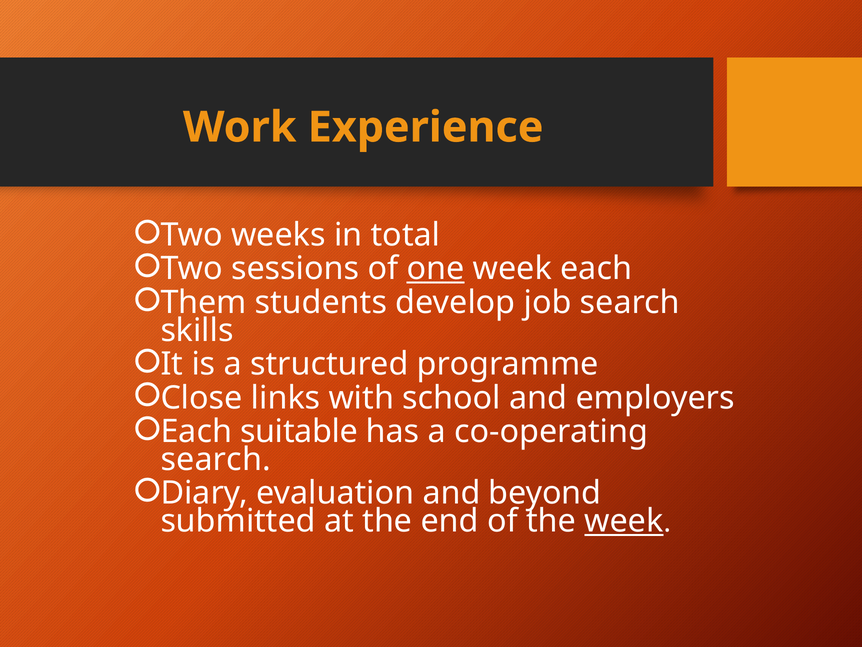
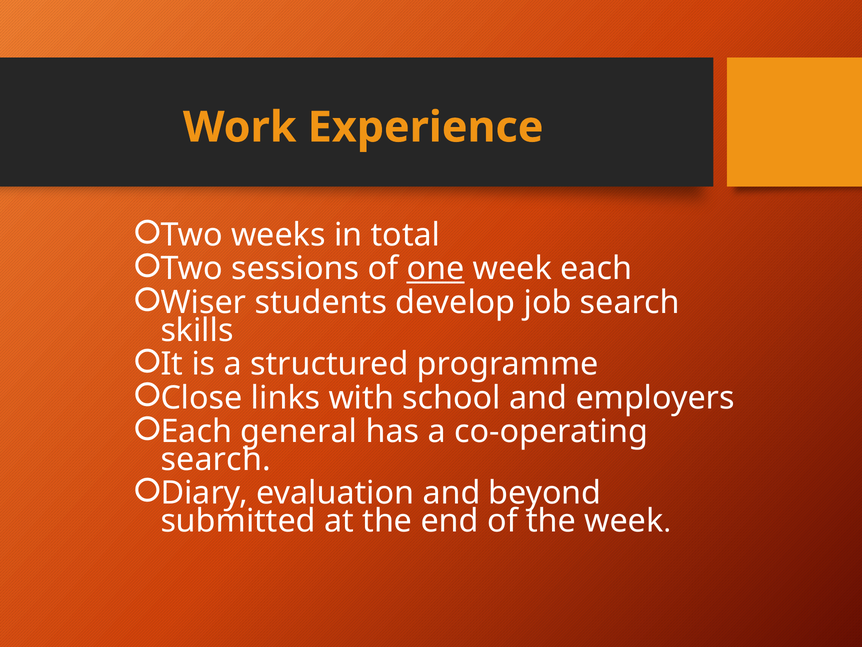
Them: Them -> Wiser
suitable: suitable -> general
week at (624, 521) underline: present -> none
